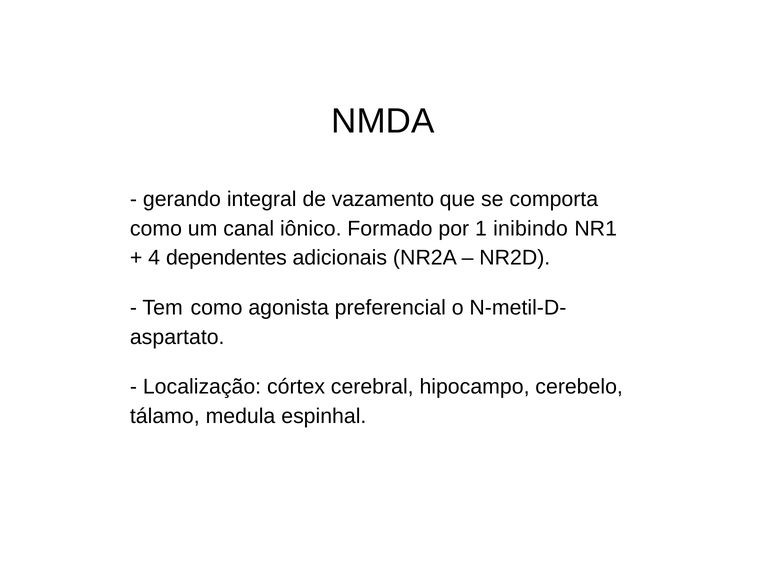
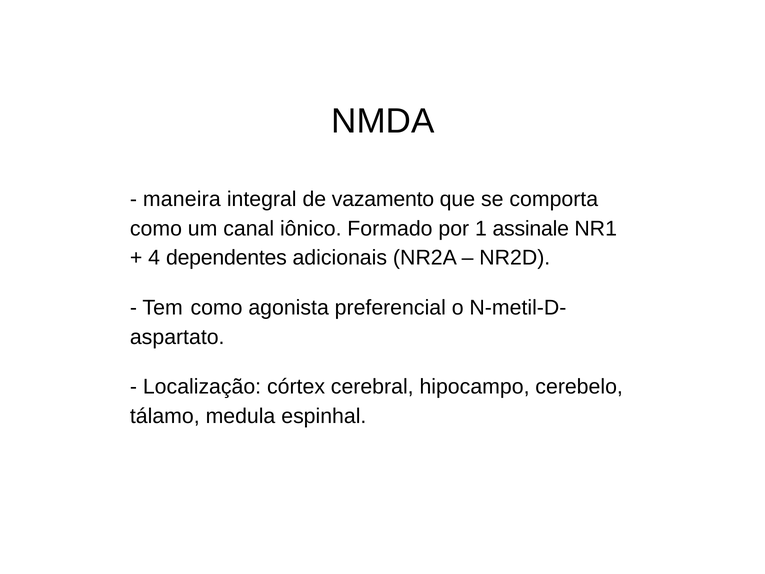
gerando: gerando -> maneira
inibindo: inibindo -> assinale
